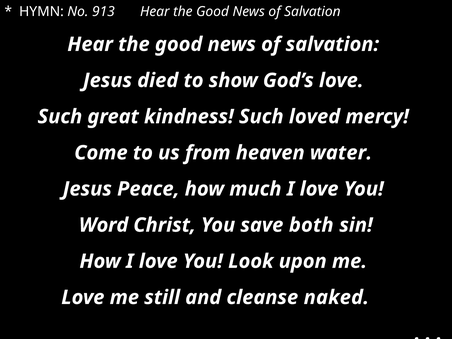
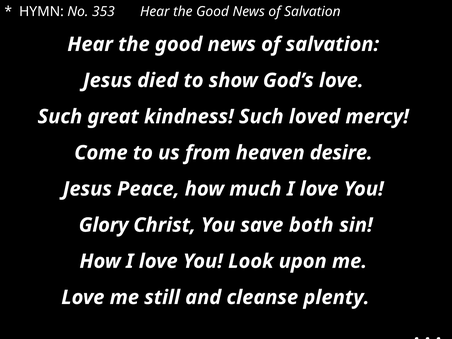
913: 913 -> 353
water: water -> desire
Word: Word -> Glory
naked: naked -> plenty
